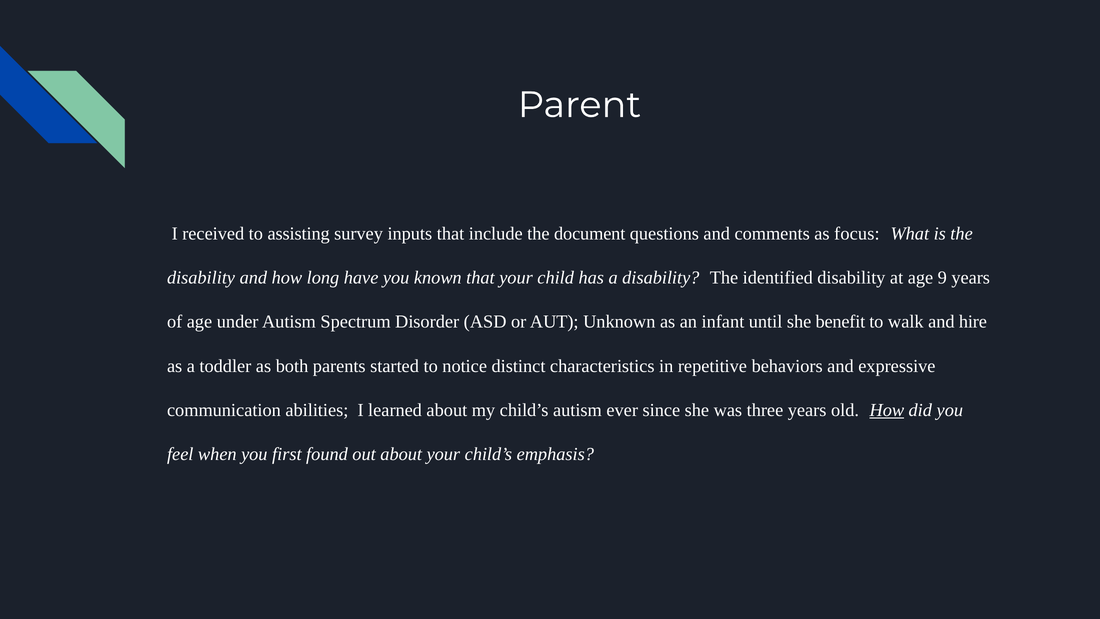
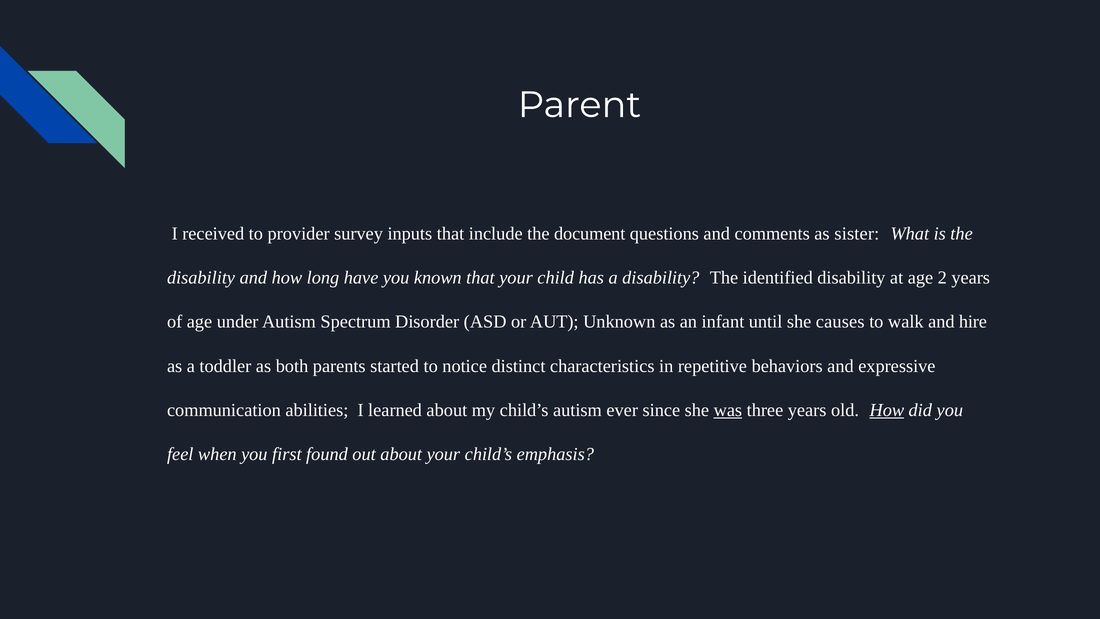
assisting: assisting -> provider
focus: focus -> sister
9: 9 -> 2
benefit: benefit -> causes
was underline: none -> present
